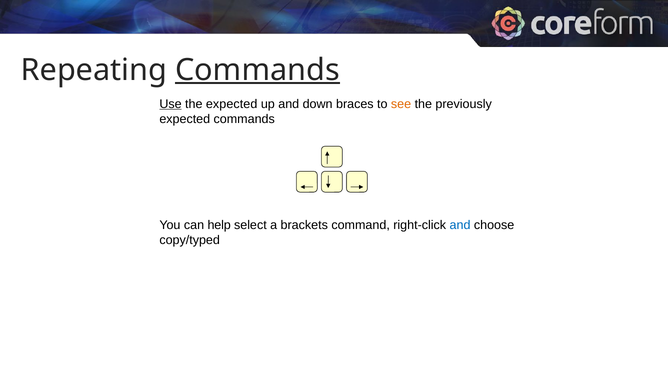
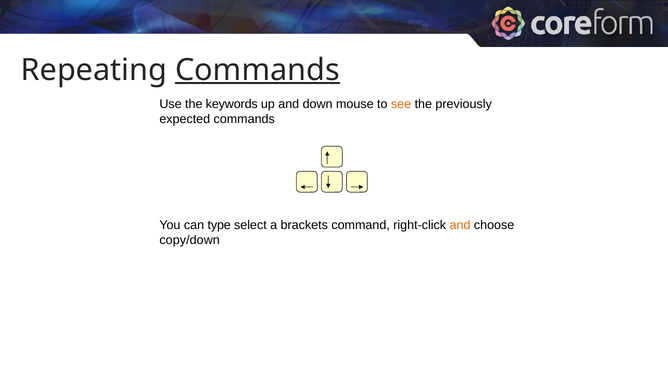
Use underline: present -> none
the expected: expected -> keywords
braces: braces -> mouse
help: help -> type
and at (460, 225) colour: blue -> orange
copy/typed: copy/typed -> copy/down
